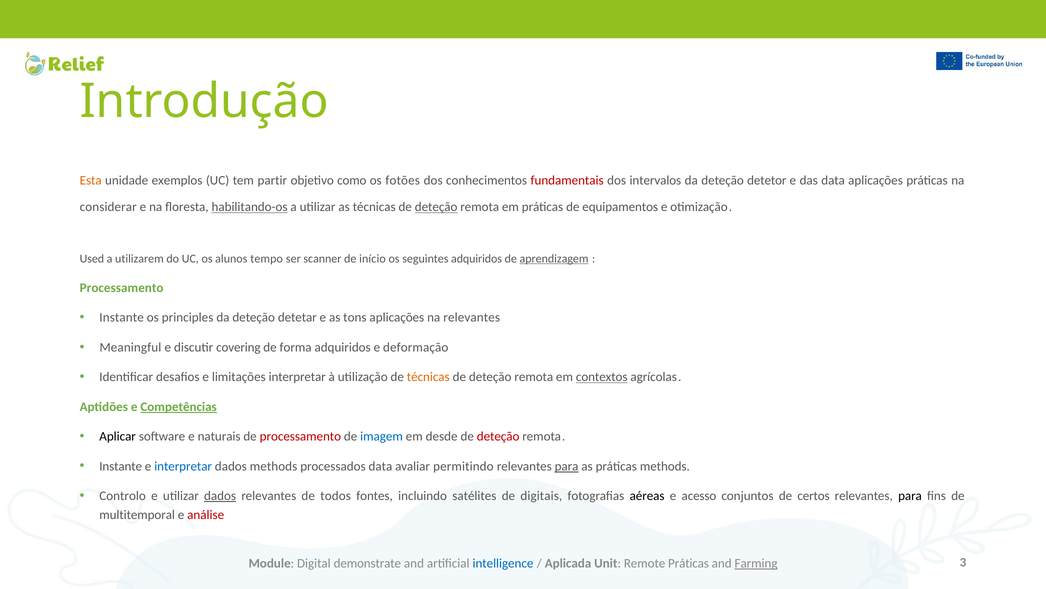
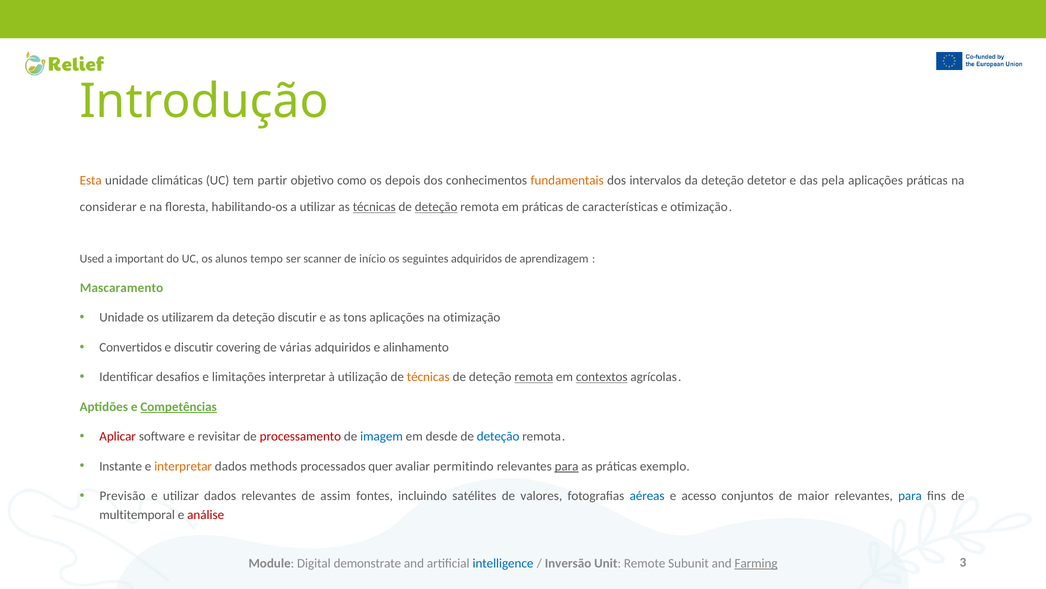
exemplos: exemplos -> climáticas
fotões: fotões -> depois
fundamentais colour: red -> orange
das data: data -> pela
habilitando-os underline: present -> none
técnicas at (374, 207) underline: none -> present
equipamentos: equipamentos -> características
utilizarem: utilizarem -> important
aprendizagem underline: present -> none
Processamento at (122, 287): Processamento -> Mascaramento
Instante at (122, 317): Instante -> Unidade
principles: principles -> utilizarem
deteção detetar: detetar -> discutir
na relevantes: relevantes -> otimização
Meaningful: Meaningful -> Convertidos
forma: forma -> várias
deformação: deformação -> alinhamento
remota at (534, 377) underline: none -> present
Aplicar colour: black -> red
naturais: naturais -> revisitar
deteção at (498, 436) colour: red -> blue
interpretar at (183, 466) colour: blue -> orange
processados data: data -> quer
práticas methods: methods -> exemplo
Controlo: Controlo -> Previsão
dados at (220, 495) underline: present -> none
todos: todos -> assim
digitais: digitais -> valores
aéreas colour: black -> blue
certos: certos -> maior
para at (910, 495) colour: black -> blue
Aplicada: Aplicada -> Inversão
Remote Práticas: Práticas -> Subunit
